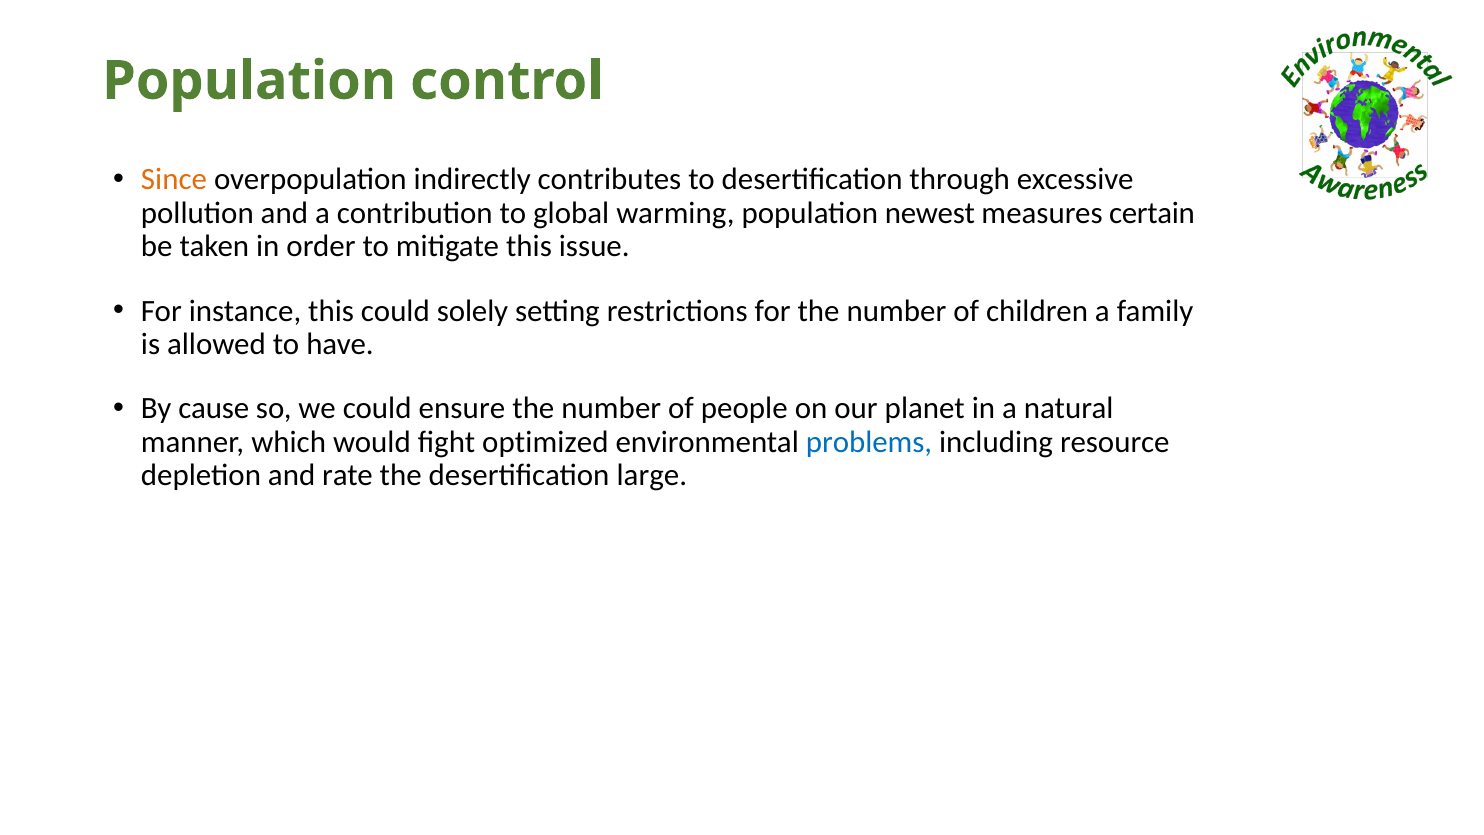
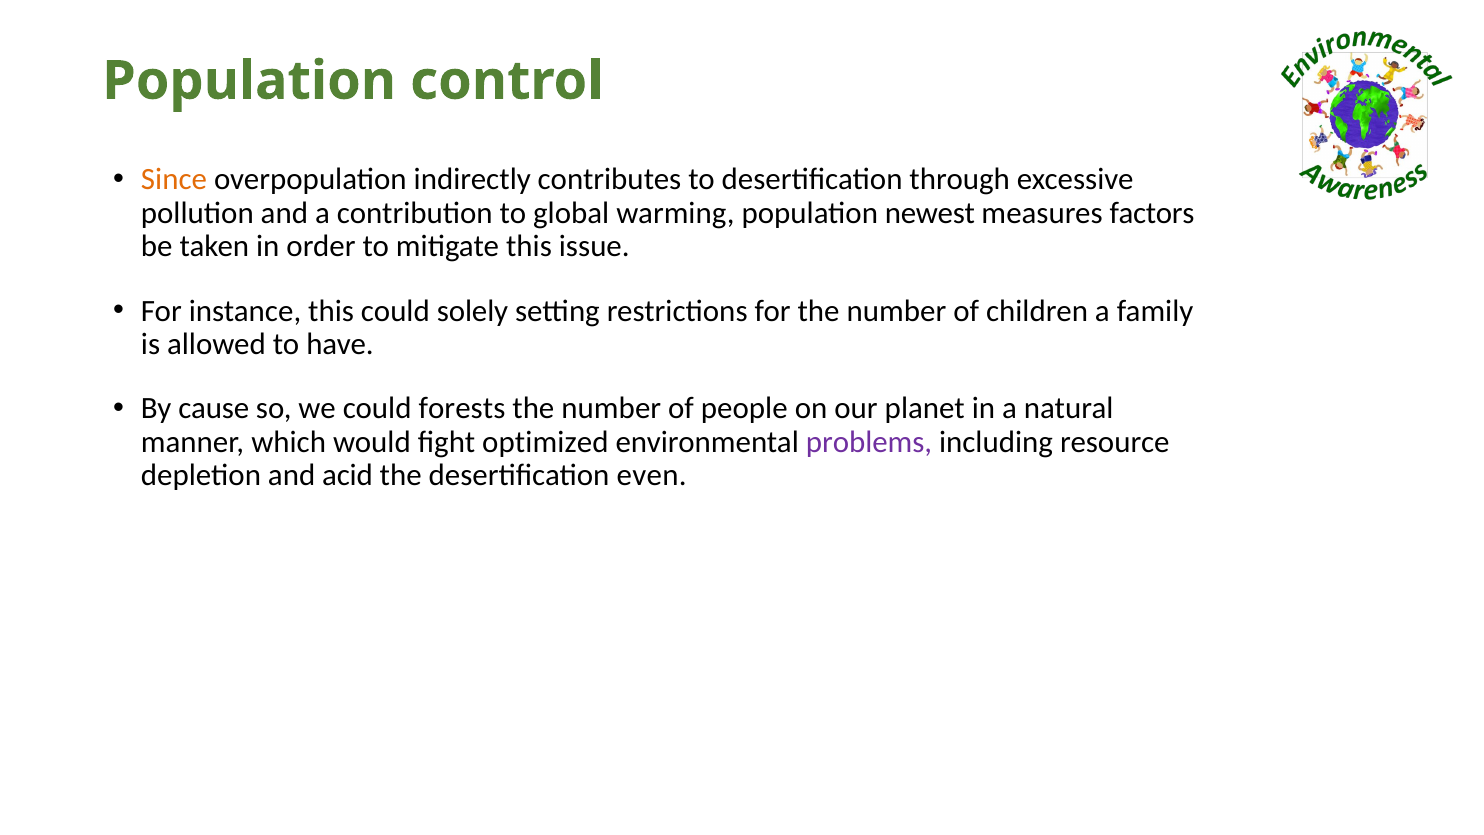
certain: certain -> factors
ensure: ensure -> forests
problems colour: blue -> purple
rate: rate -> acid
large: large -> even
